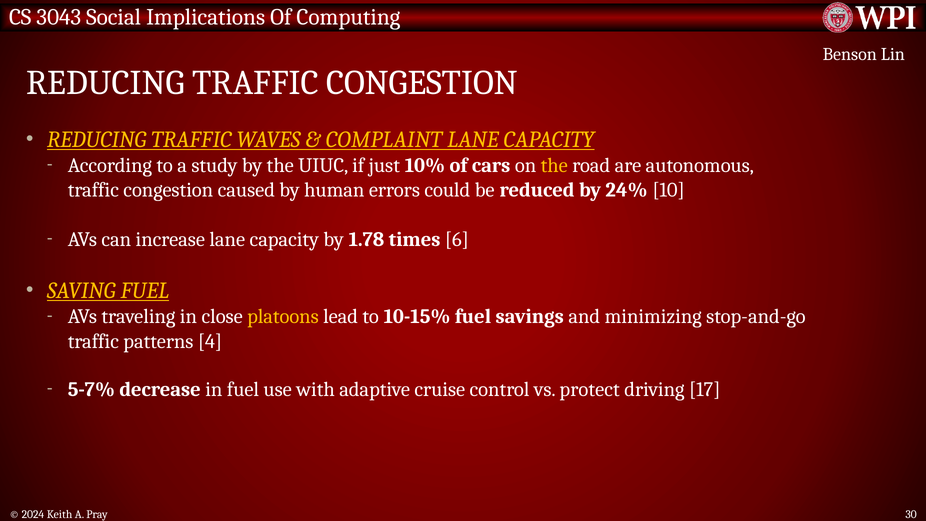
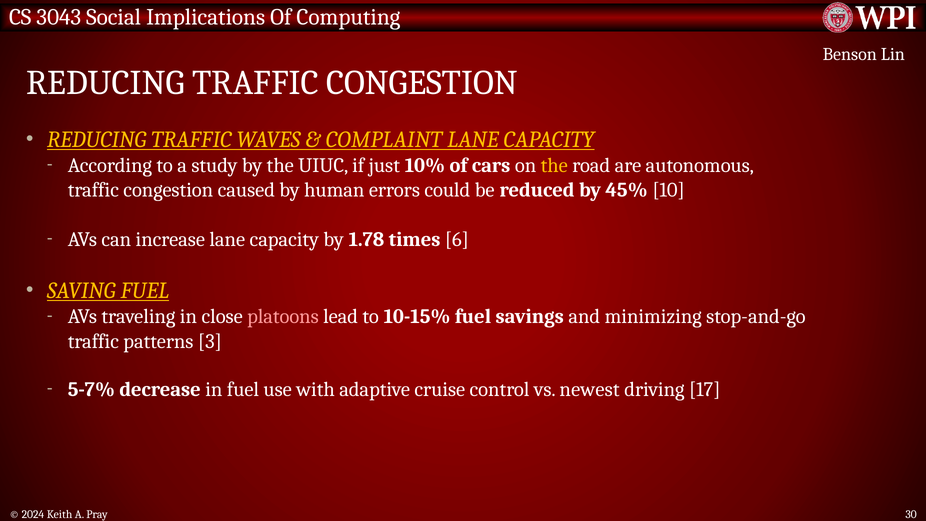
24%: 24% -> 45%
platoons colour: yellow -> pink
4: 4 -> 3
protect: protect -> newest
